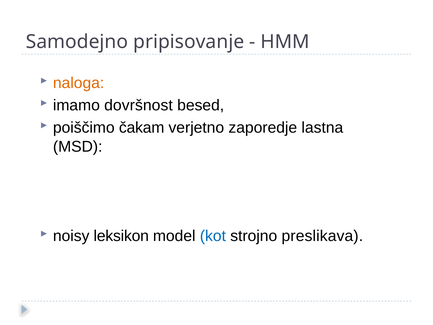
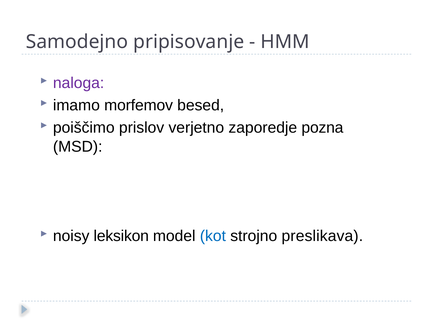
naloga colour: orange -> purple
dovršnost: dovršnost -> morfemov
čakam: čakam -> prislov
lastna: lastna -> pozna
